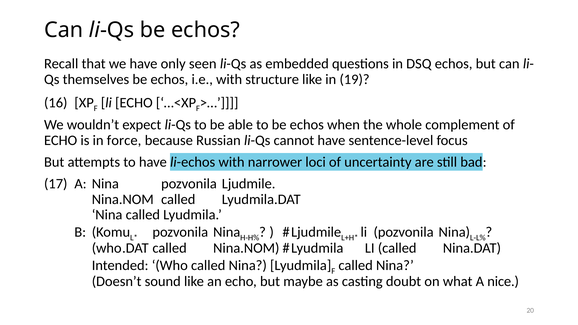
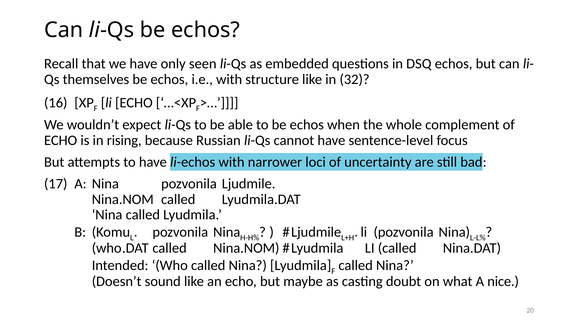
19: 19 -> 32
force: force -> rising
